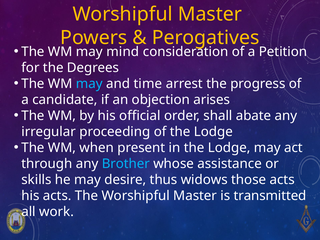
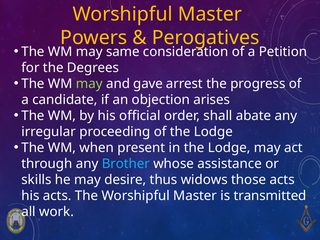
mind: mind -> same
may at (89, 84) colour: light blue -> light green
time: time -> gave
